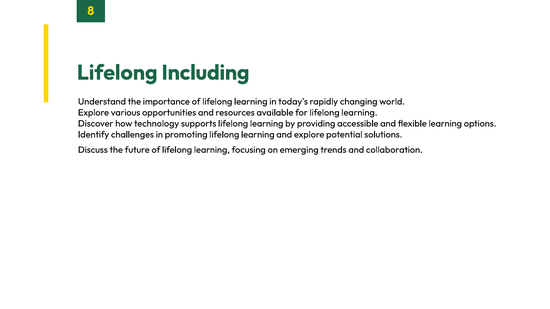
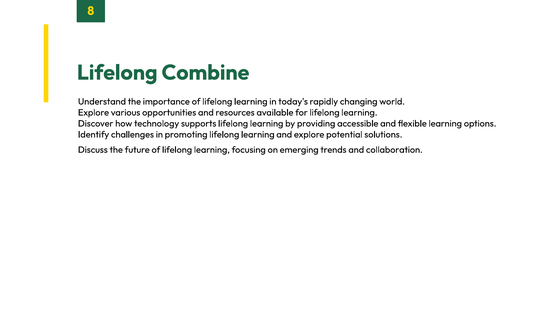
Including: Including -> Combine
